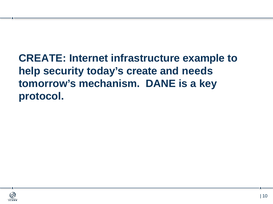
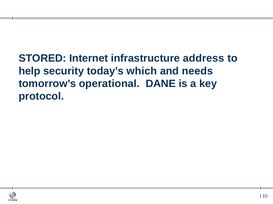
CREATE at (42, 58): CREATE -> STORED
example: example -> address
today’s create: create -> which
mechanism: mechanism -> operational
